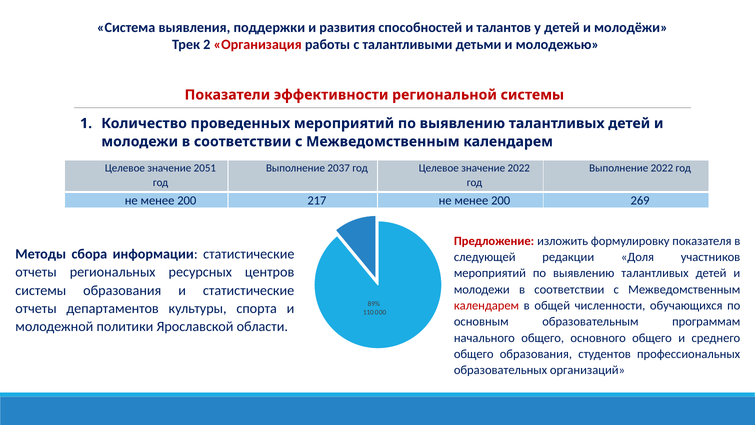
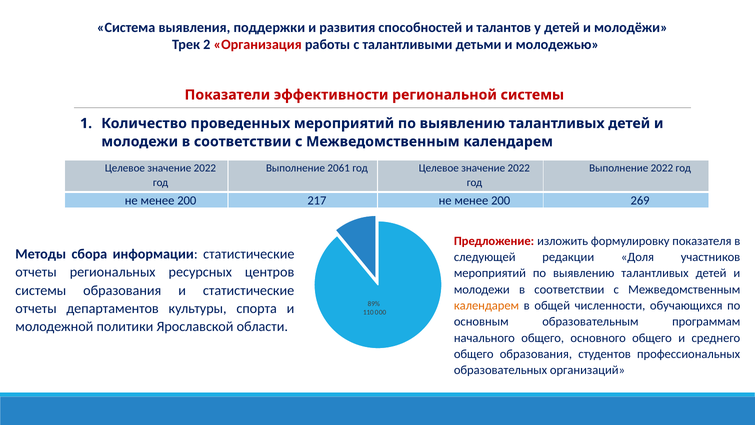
2051 at (205, 168): 2051 -> 2022
2037: 2037 -> 2061
календарем at (486, 305) colour: red -> orange
